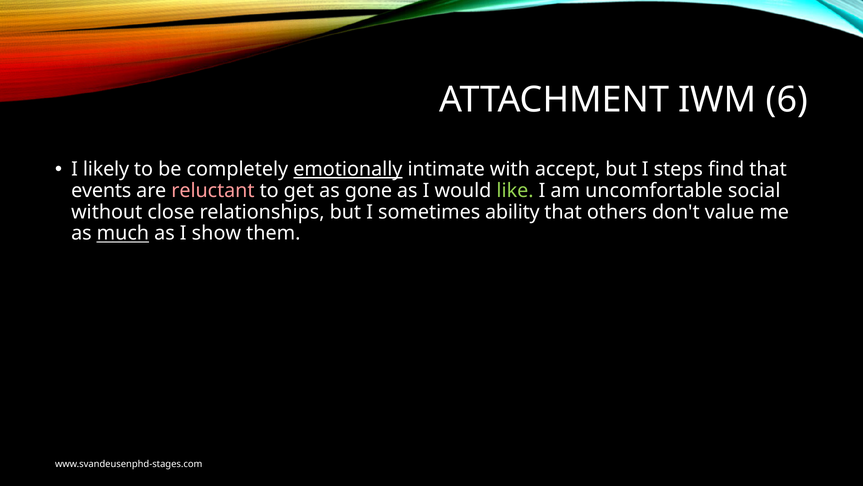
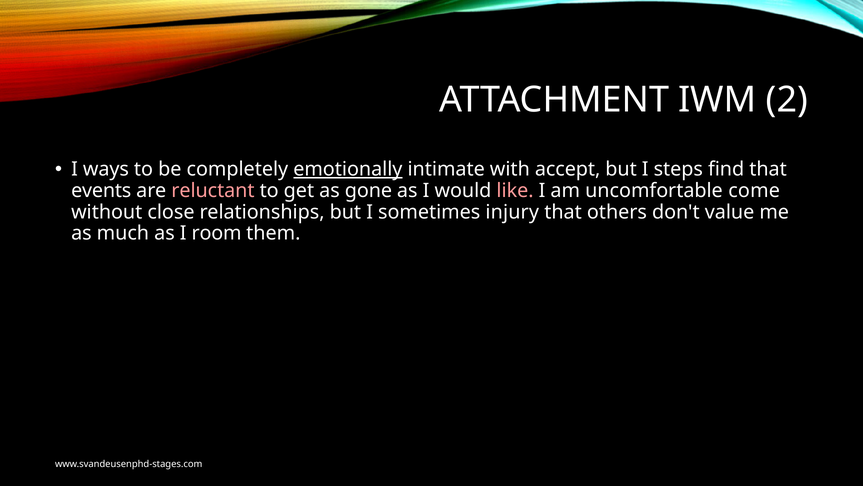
6: 6 -> 2
likely: likely -> ways
like colour: light green -> pink
social: social -> come
ability: ability -> injury
much underline: present -> none
show: show -> room
